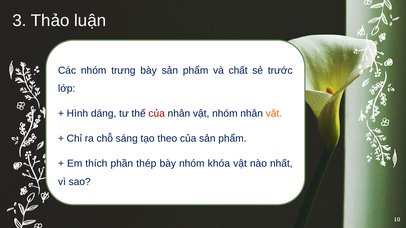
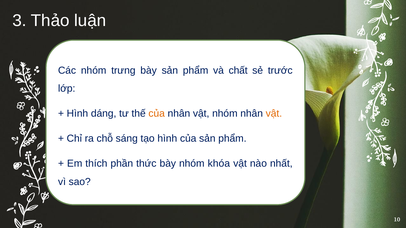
của at (157, 114) colour: red -> orange
tạo theo: theo -> hình
thép: thép -> thức
